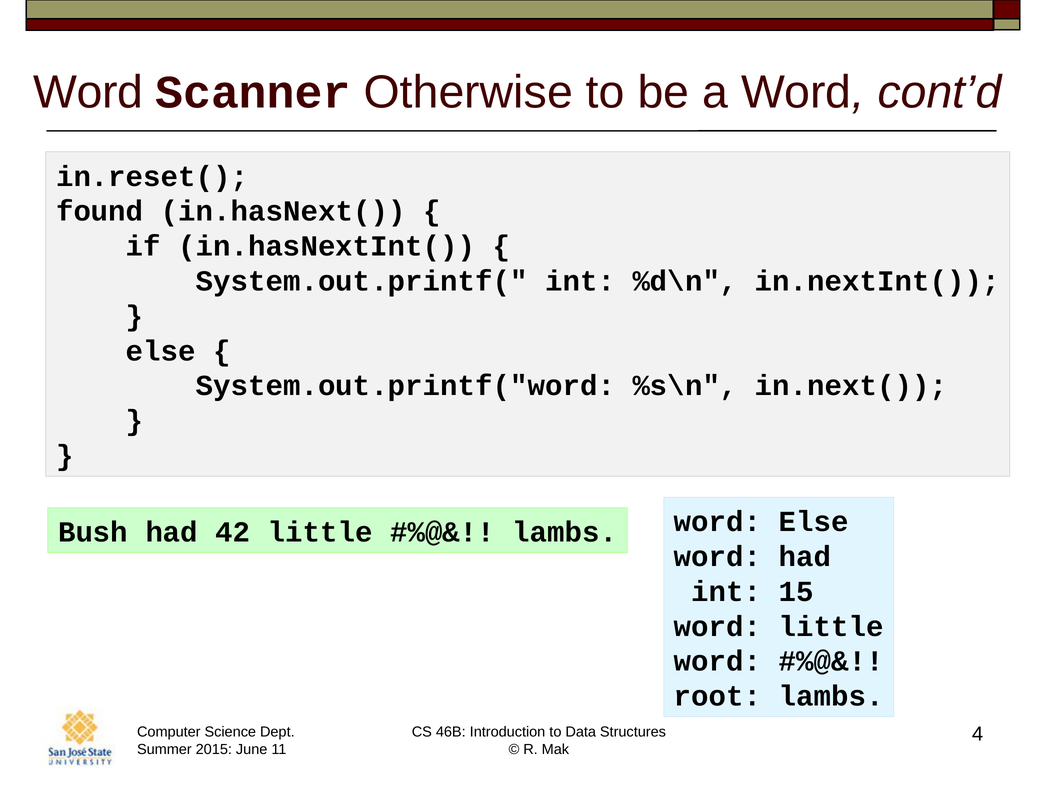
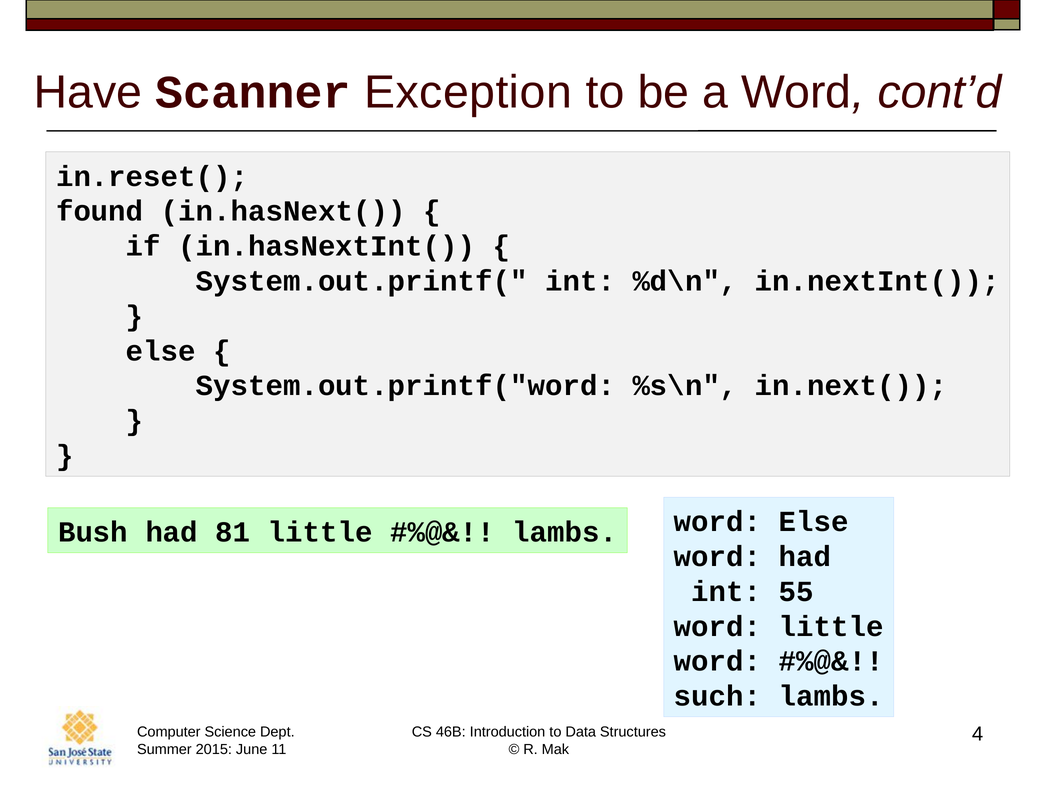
Word at (88, 92): Word -> Have
Otherwise: Otherwise -> Exception
42: 42 -> 81
15: 15 -> 55
root: root -> such
